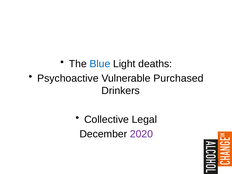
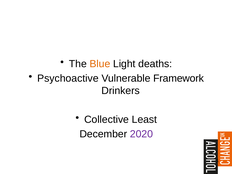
Blue colour: blue -> orange
Purchased: Purchased -> Framework
Legal: Legal -> Least
